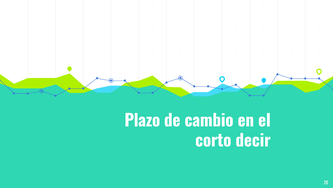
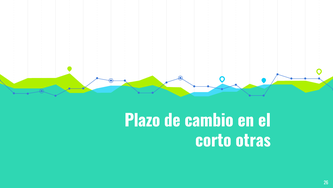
decir: decir -> otras
